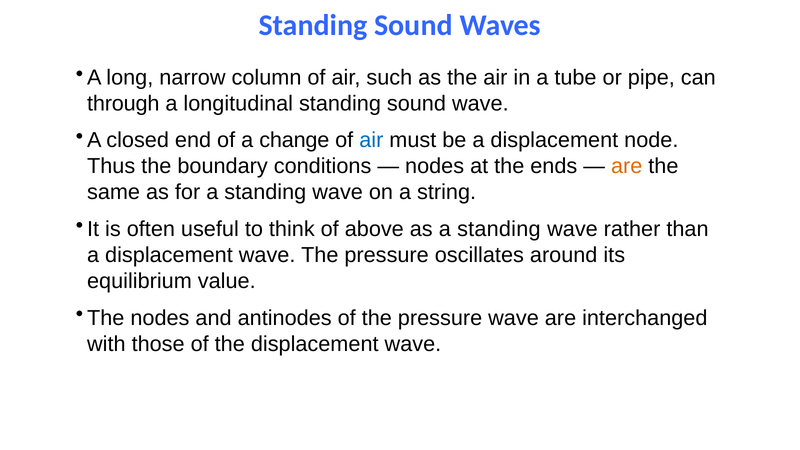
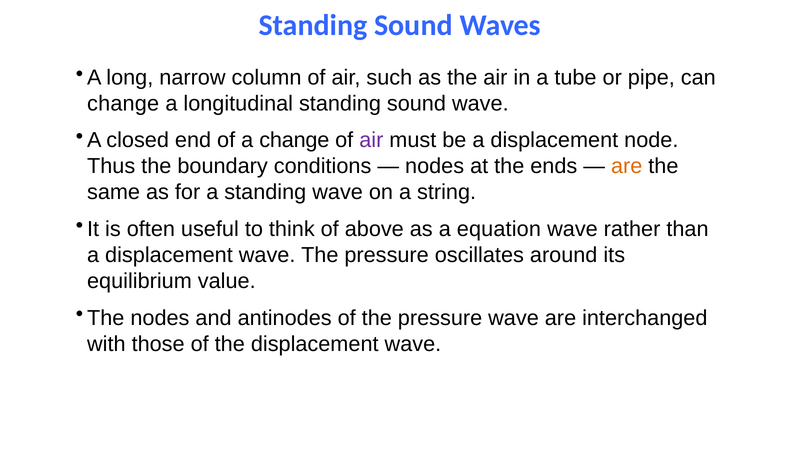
through at (123, 103): through -> change
air at (371, 140) colour: blue -> purple
as a standing: standing -> equation
